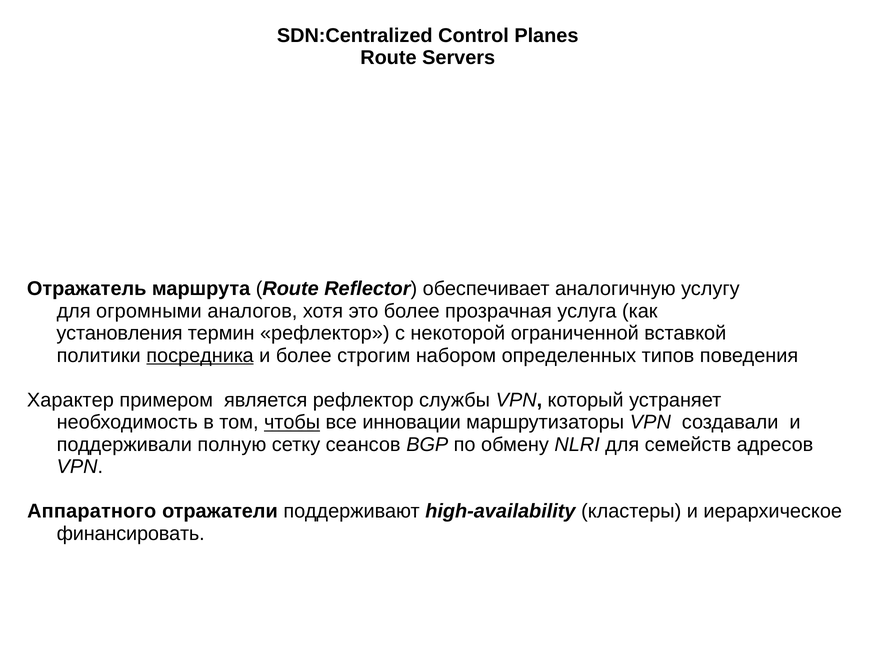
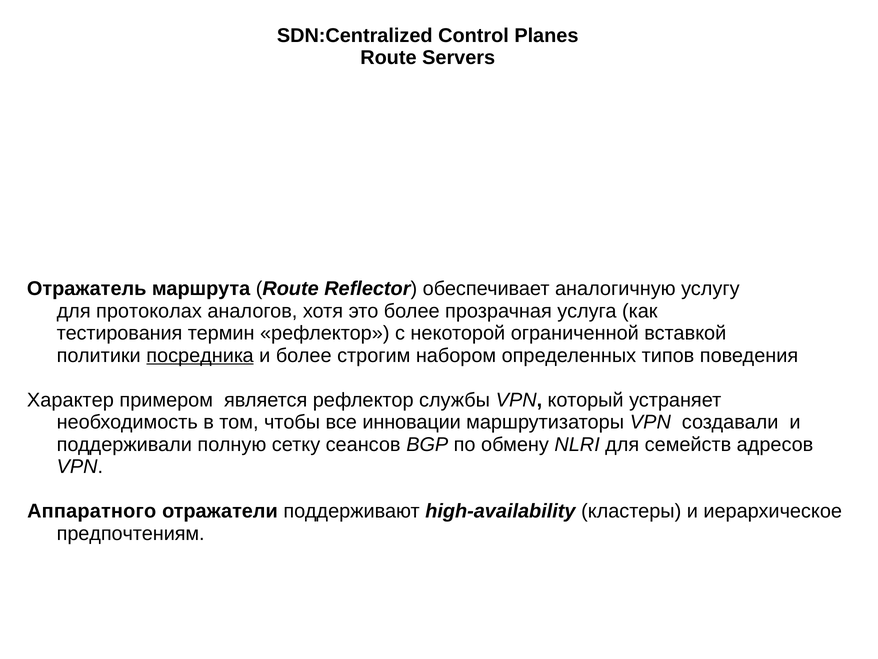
огромными: огромными -> протоколах
установления: установления -> тестирования
чтобы underline: present -> none
финансировать: финансировать -> предпочтениям
